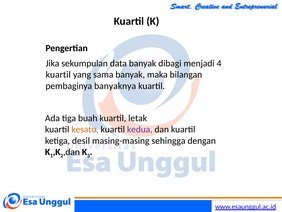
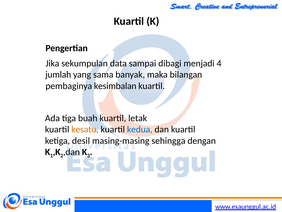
data banyak: banyak -> sampai
kuartil at (58, 74): kuartil -> jumlah
banyaknya: banyaknya -> kesimbalan
kedua colour: purple -> blue
